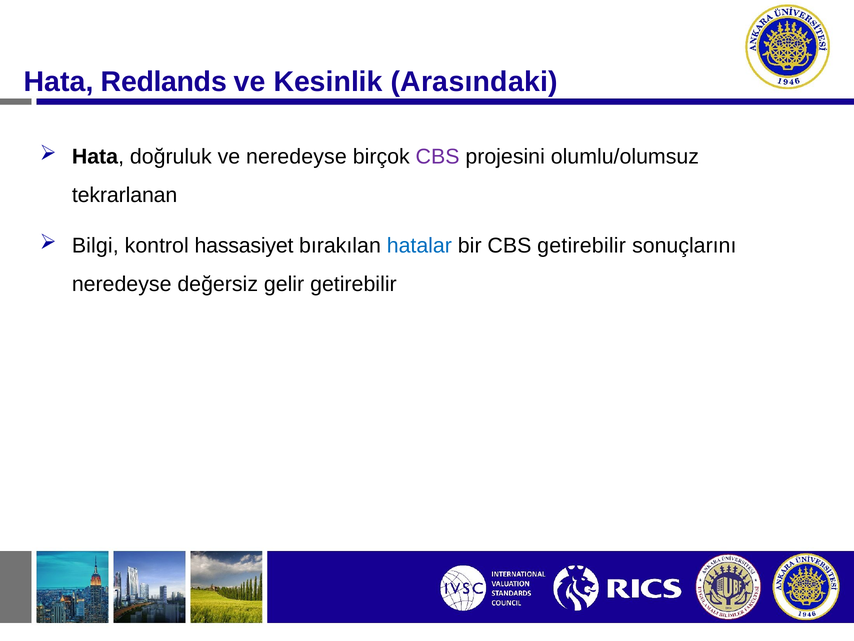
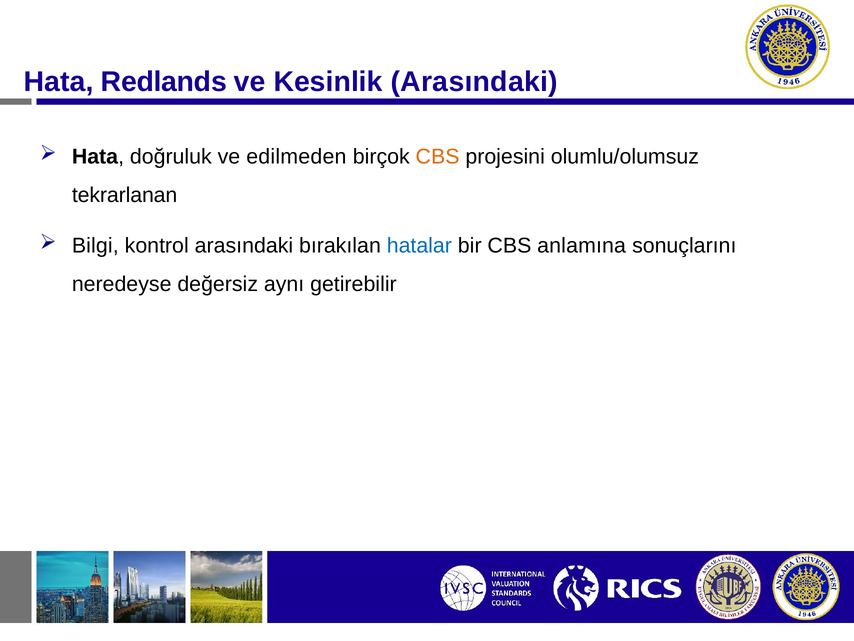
ve neredeyse: neredeyse -> edilmeden
CBS at (438, 157) colour: purple -> orange
kontrol hassasiyet: hassasiyet -> arasındaki
CBS getirebilir: getirebilir -> anlamına
gelir: gelir -> aynı
